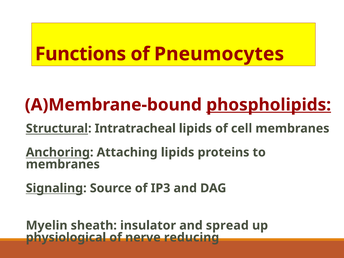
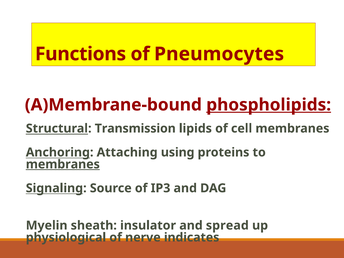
Intratracheal: Intratracheal -> Transmission
Attaching lipids: lipids -> using
membranes at (63, 164) underline: none -> present
reducing: reducing -> indicates
